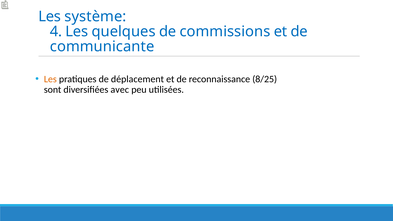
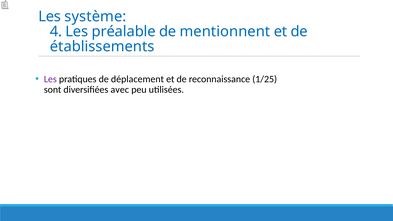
quelques: quelques -> préalable
commissions: commissions -> mentionnent
communicante: communicante -> établissements
Les at (50, 79) colour: orange -> purple
8/25: 8/25 -> 1/25
